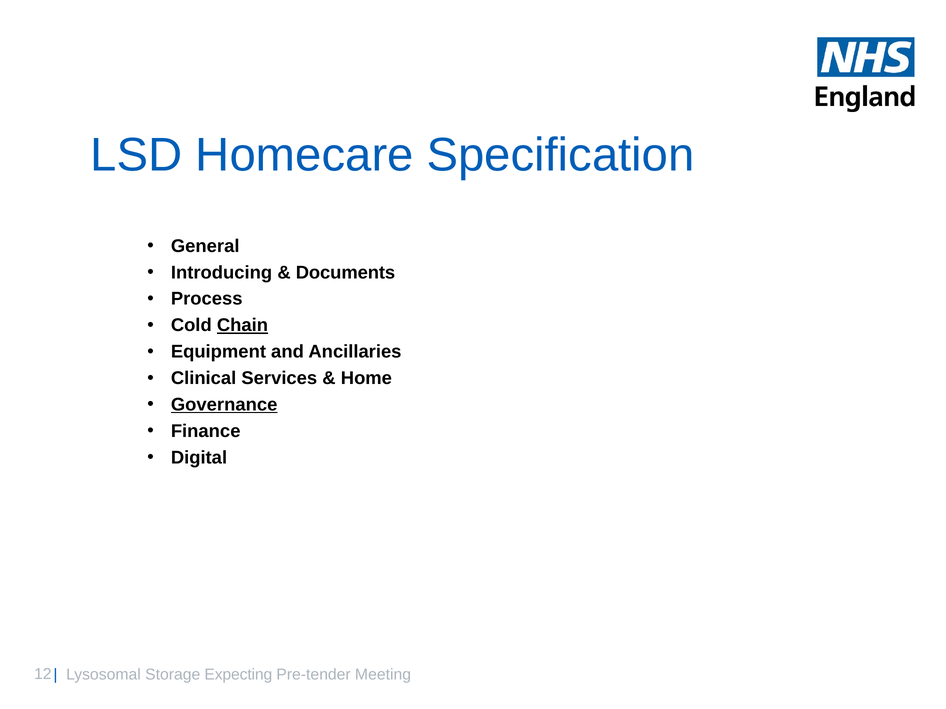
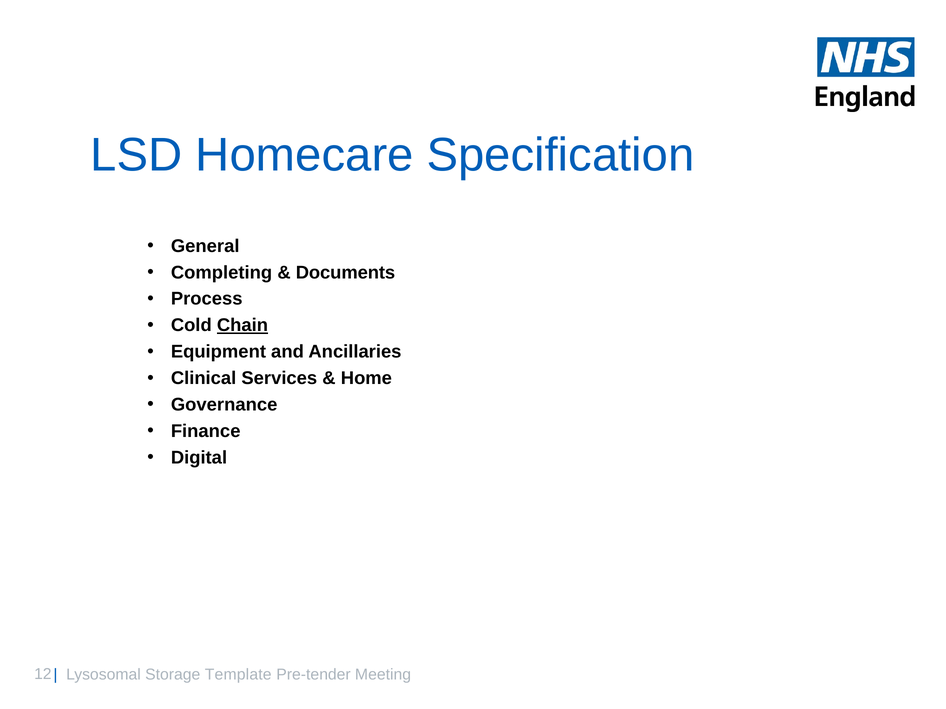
Introducing: Introducing -> Completing
Governance underline: present -> none
Expecting: Expecting -> Template
